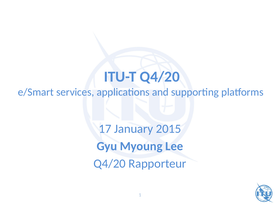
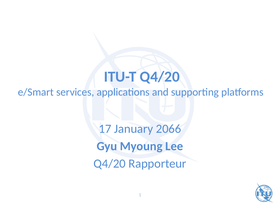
2015: 2015 -> 2066
